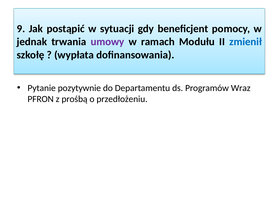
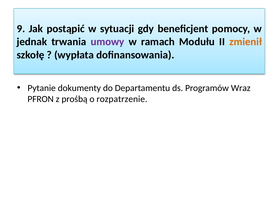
zmienił colour: blue -> orange
pozytywnie: pozytywnie -> dokumenty
przedłożeniu: przedłożeniu -> rozpatrzenie
